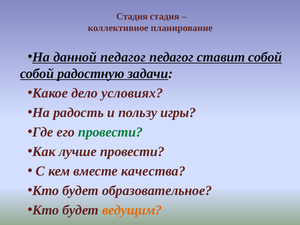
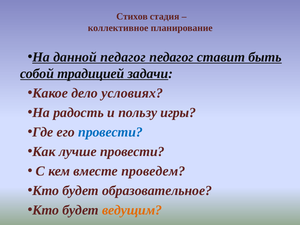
Стадия at (132, 16): Стадия -> Стихов
ставит собой: собой -> быть
радостную: радостную -> традицией
провести at (110, 132) colour: green -> blue
качества: качества -> проведем
